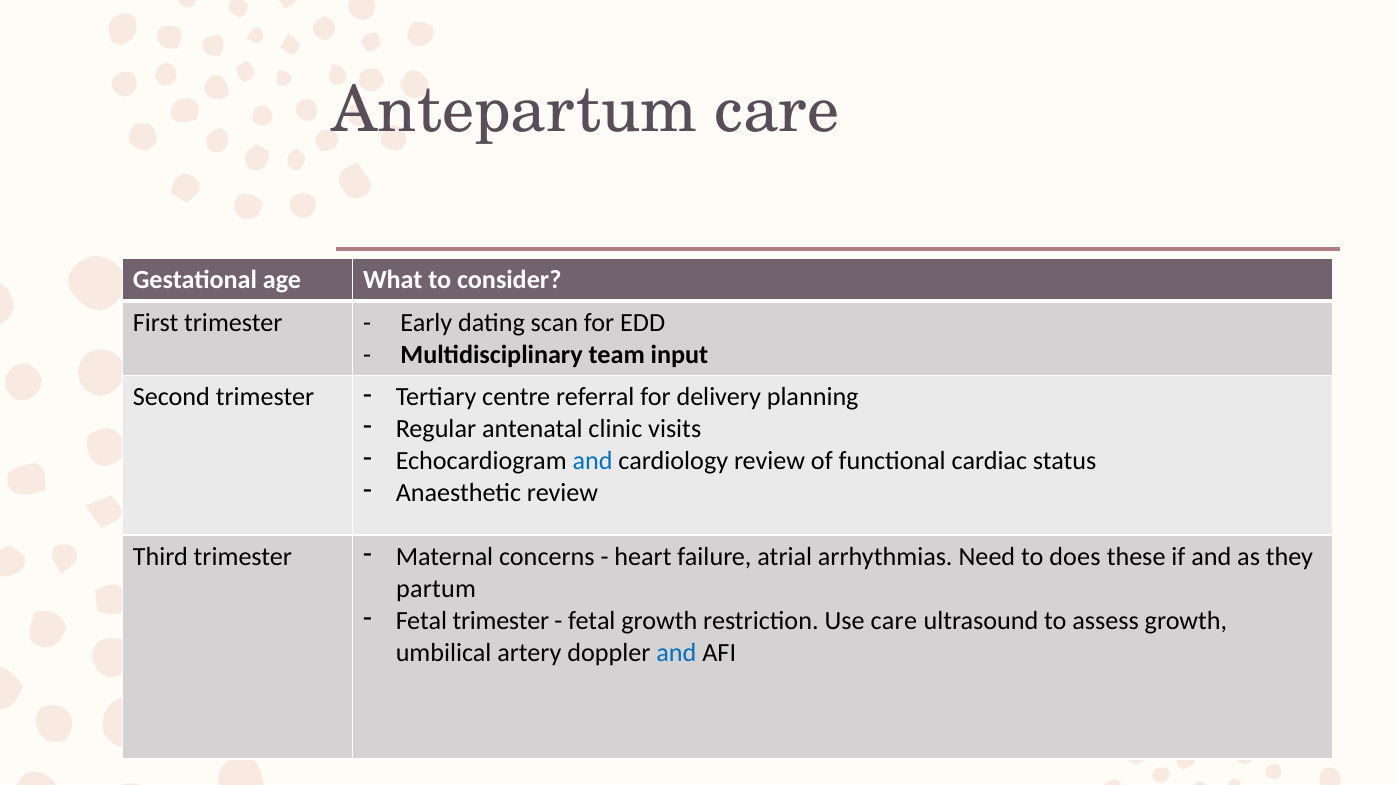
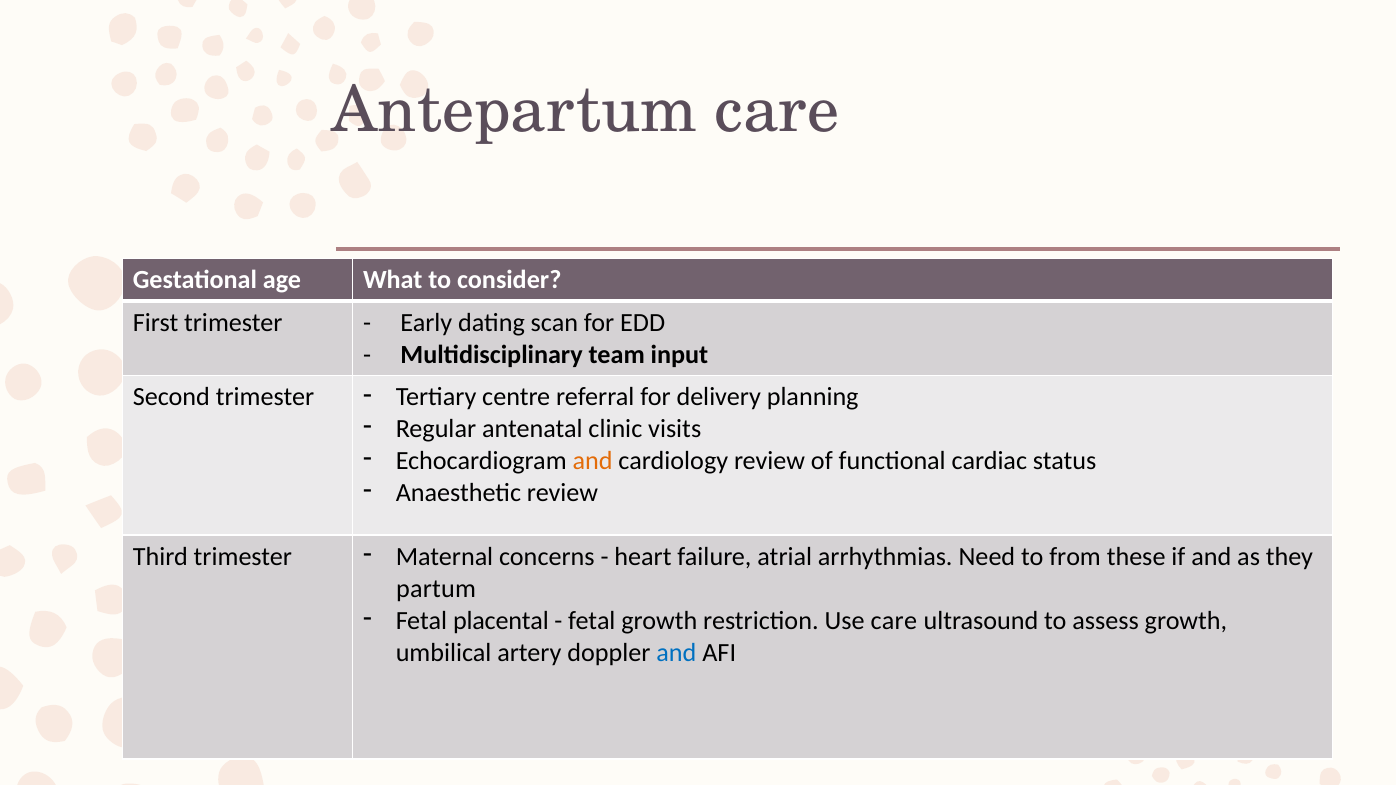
and at (593, 461) colour: blue -> orange
does: does -> from
Fetal trimester: trimester -> placental
